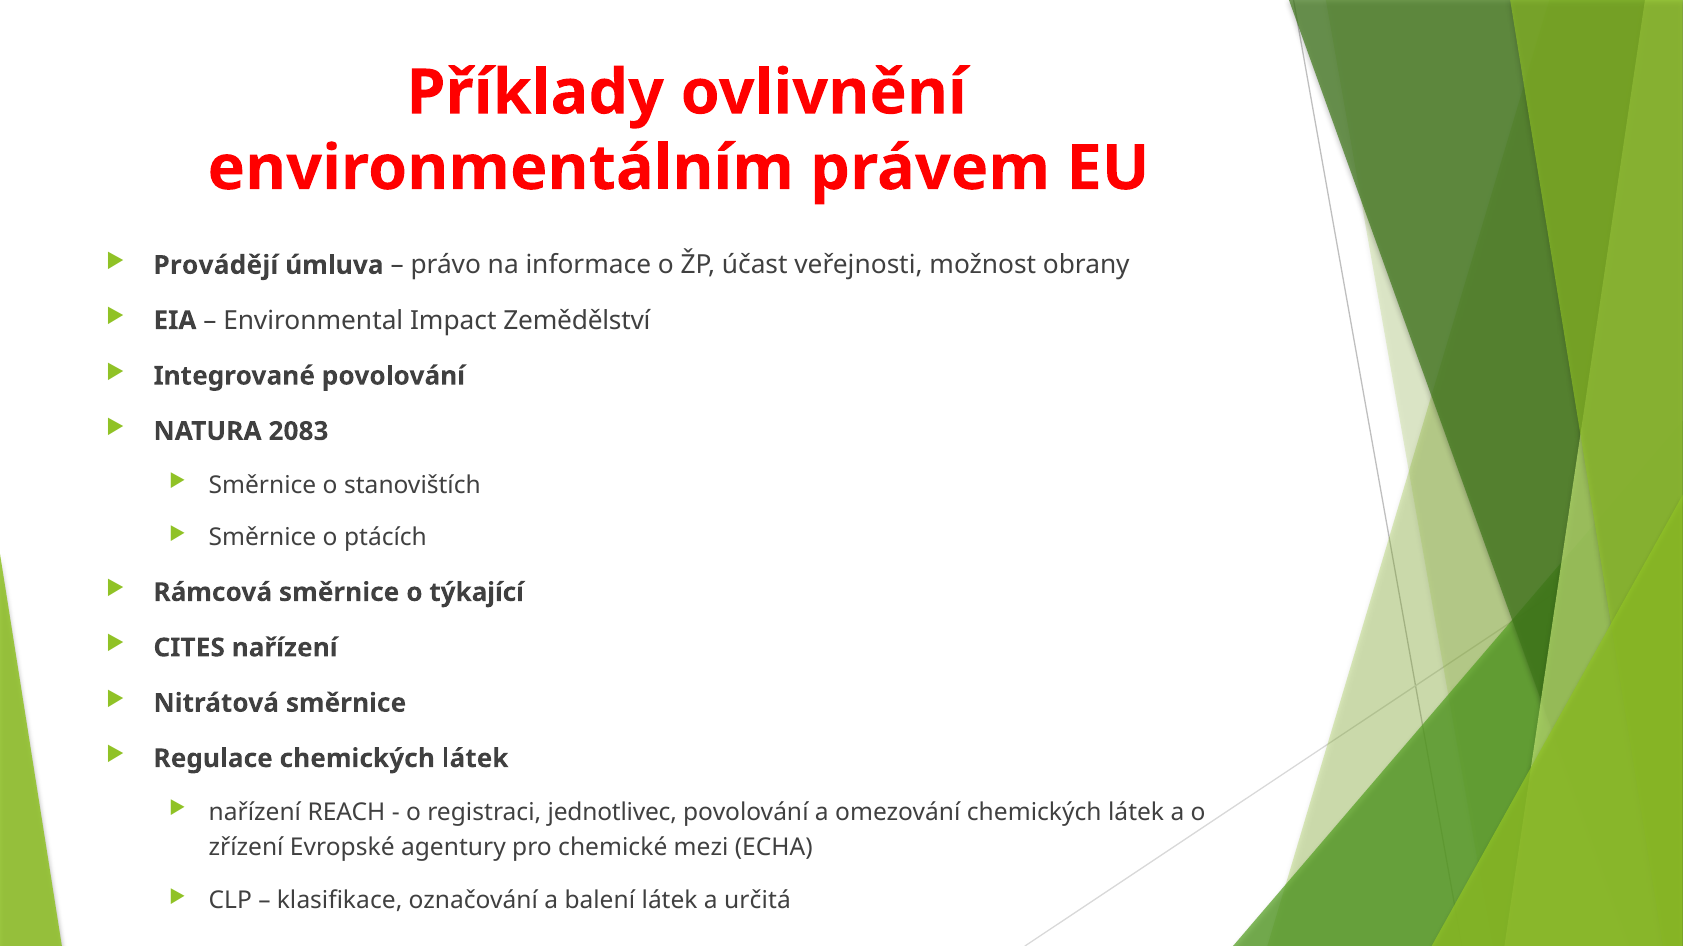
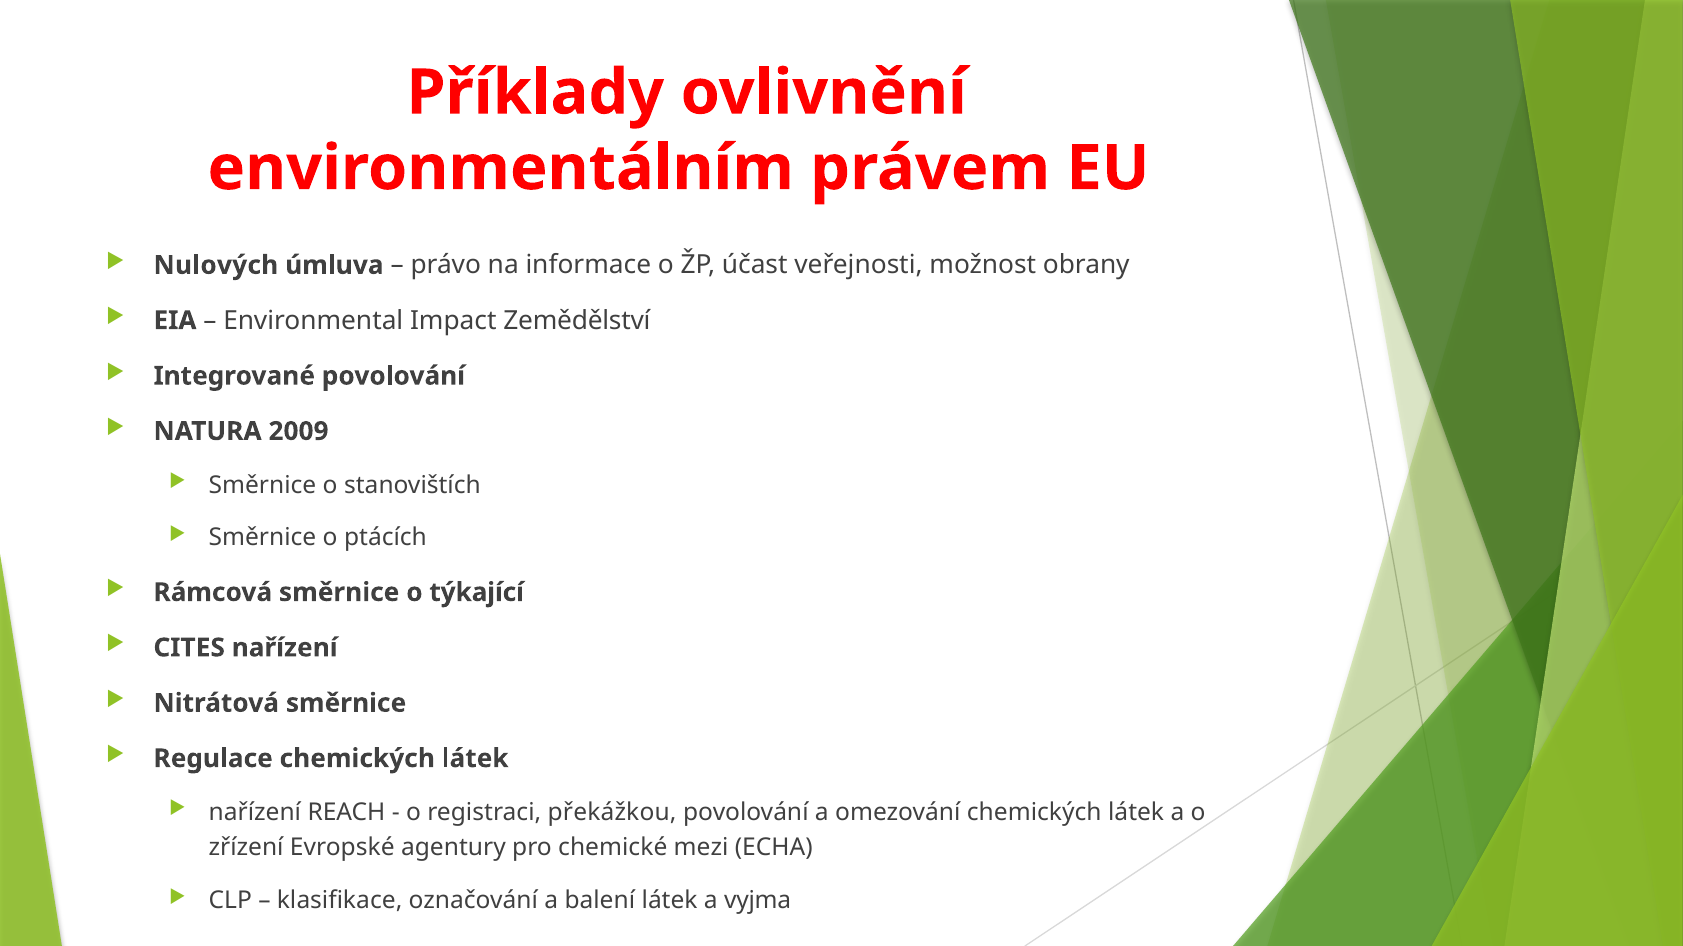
Provádějí: Provádějí -> Nulových
2083: 2083 -> 2009
jednotlivec: jednotlivec -> překážkou
určitá: určitá -> vyjma
